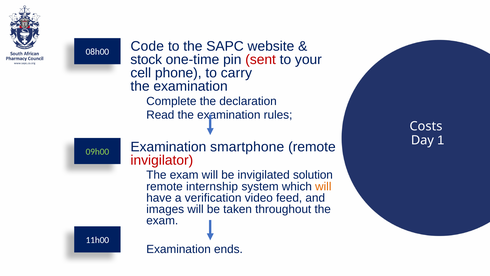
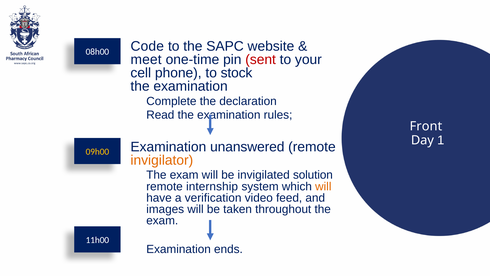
stock: stock -> meet
carry: carry -> stock
Costs: Costs -> Front
smartphone: smartphone -> unanswered
09h00 colour: light green -> yellow
invigilator colour: red -> orange
